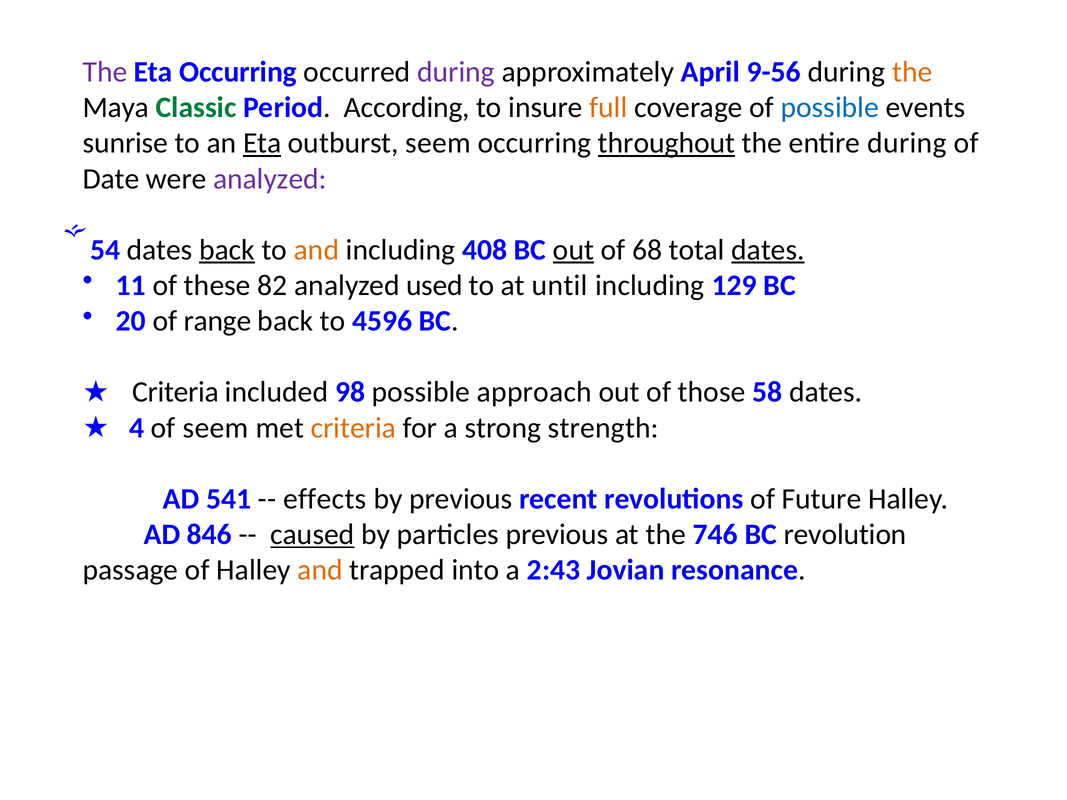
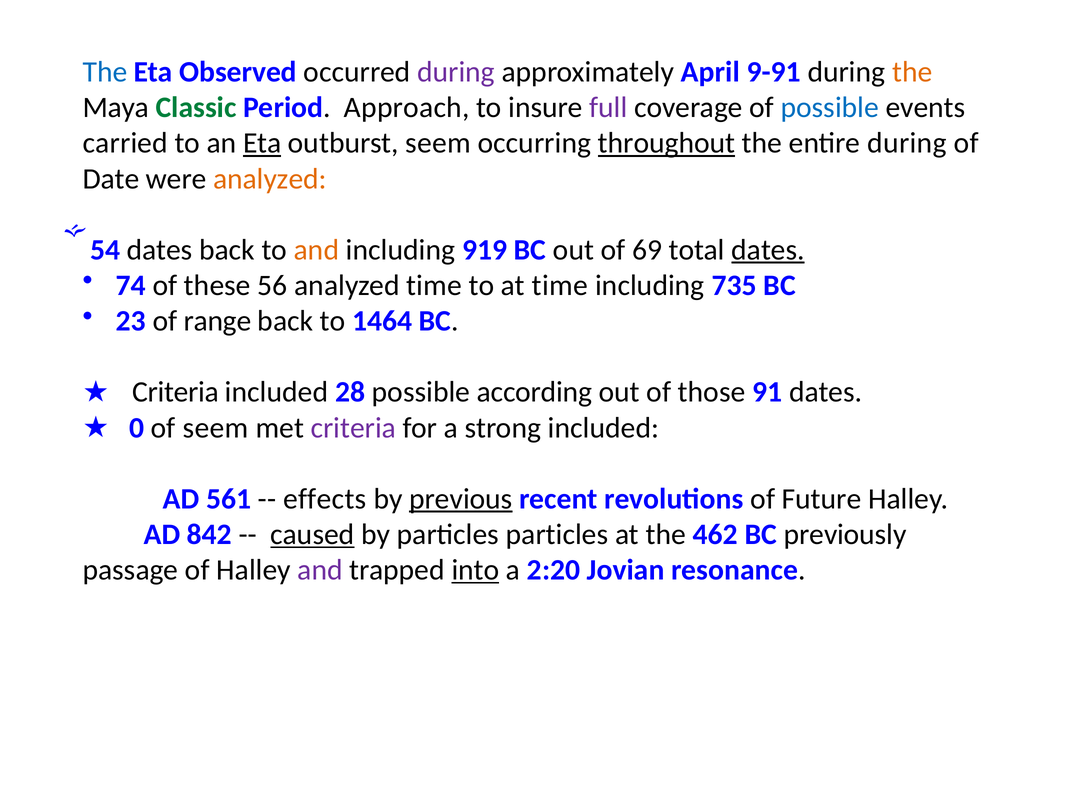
The at (105, 72) colour: purple -> blue
Eta Occurring: Occurring -> Observed
9-56: 9-56 -> 9-91
According: According -> Approach
full colour: orange -> purple
sunrise: sunrise -> carried
analyzed at (270, 179) colour: purple -> orange
back at (227, 250) underline: present -> none
408: 408 -> 919
out at (573, 250) underline: present -> none
68: 68 -> 69
11: 11 -> 74
82: 82 -> 56
analyzed used: used -> time
at until: until -> time
129: 129 -> 735
20: 20 -> 23
4596: 4596 -> 1464
98: 98 -> 28
approach: approach -> according
58: 58 -> 91
4: 4 -> 0
criteria at (353, 428) colour: orange -> purple
strong strength: strength -> included
541: 541 -> 561
previous at (461, 499) underline: none -> present
846: 846 -> 842
particles previous: previous -> particles
746: 746 -> 462
revolution: revolution -> previously
and at (320, 570) colour: orange -> purple
into underline: none -> present
2:43: 2:43 -> 2:20
